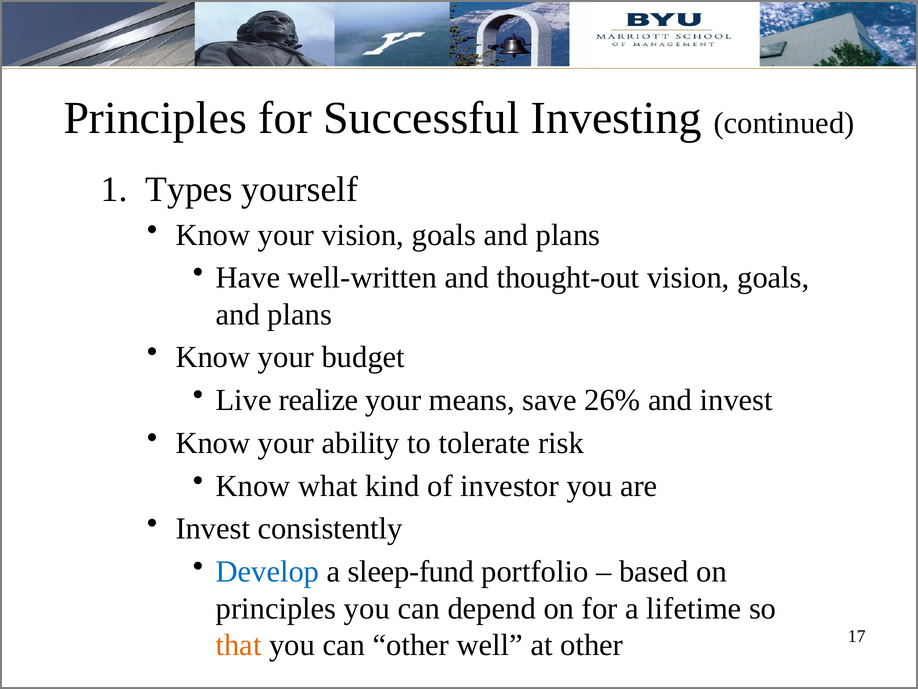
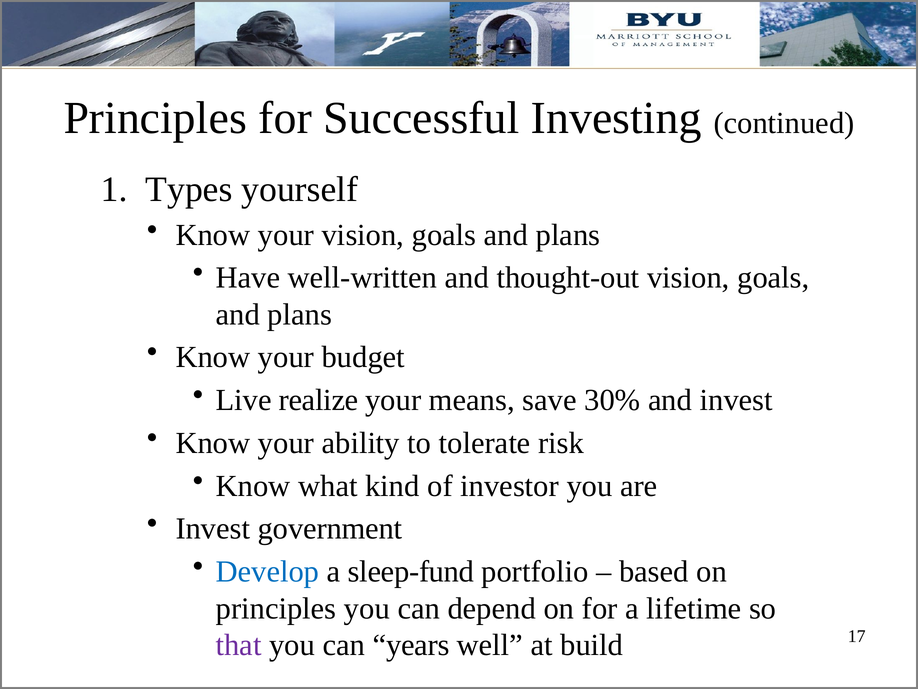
26%: 26% -> 30%
consistently: consistently -> government
that colour: orange -> purple
can other: other -> years
at other: other -> build
